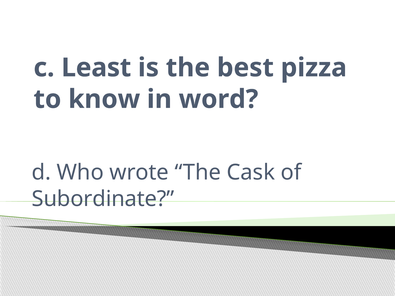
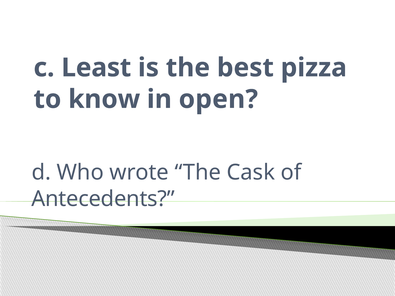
word: word -> open
Subordinate: Subordinate -> Antecedents
